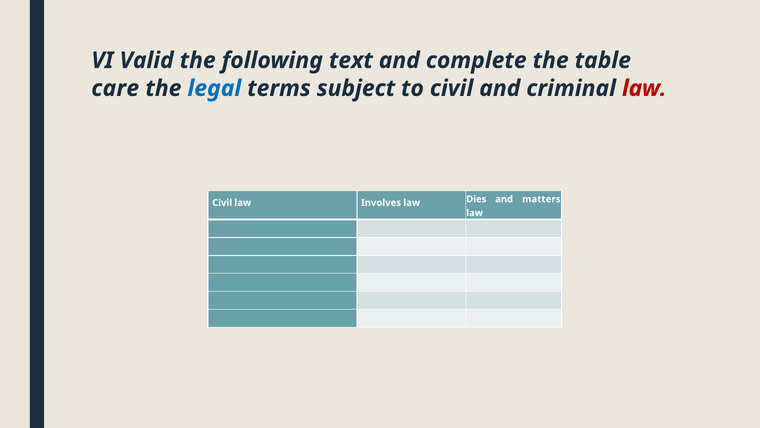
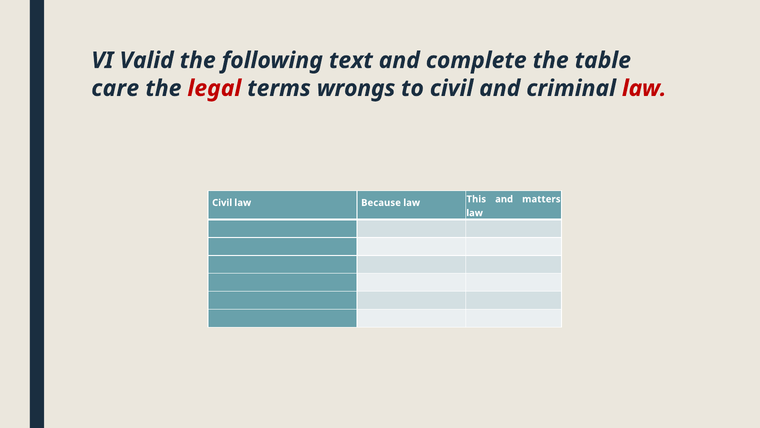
legal colour: blue -> red
subject: subject -> wrongs
Involves: Involves -> Because
Dies: Dies -> This
